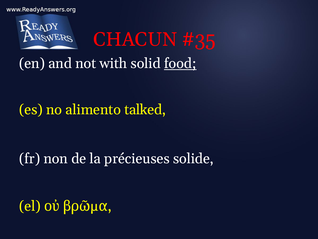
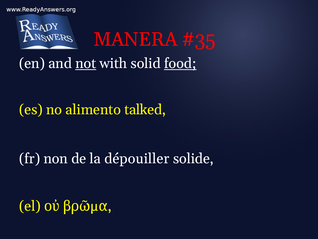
CHACUN: CHACUN -> MANERA
not underline: none -> present
précieuses: précieuses -> dépouiller
